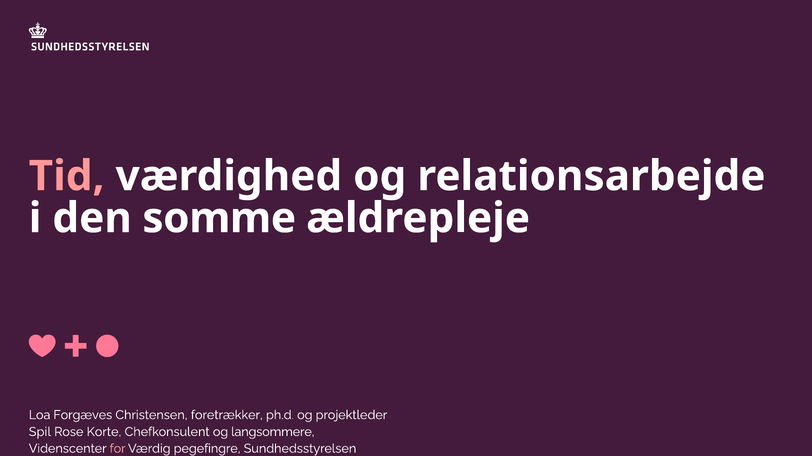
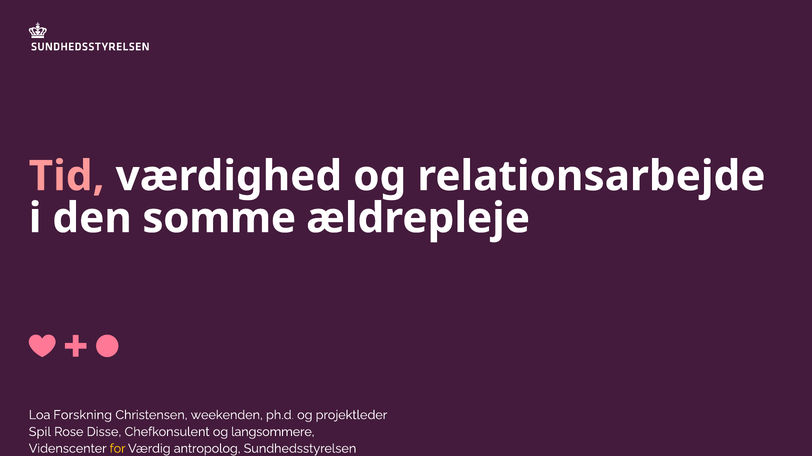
Forgæves: Forgæves -> Forskning
foretrækker: foretrækker -> weekenden
Korte: Korte -> Disse
for colour: pink -> yellow
pegefingre: pegefingre -> antropolog
